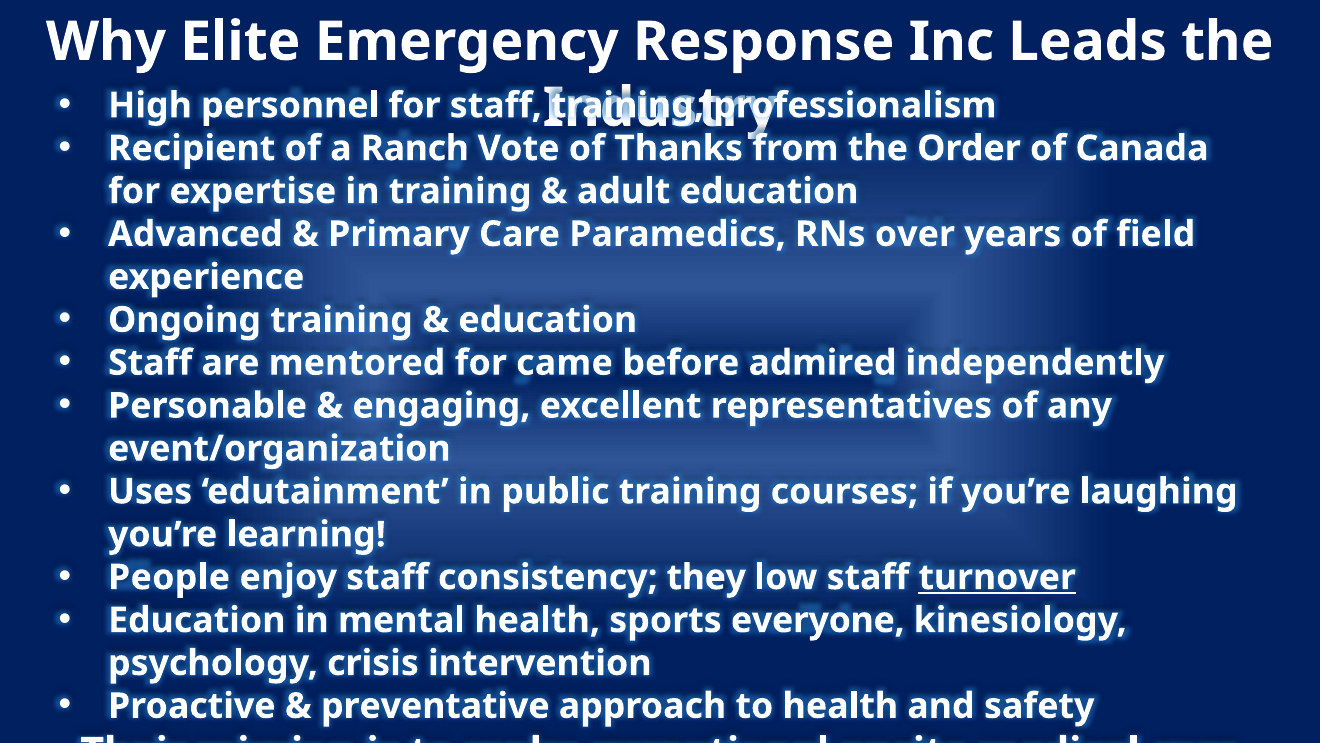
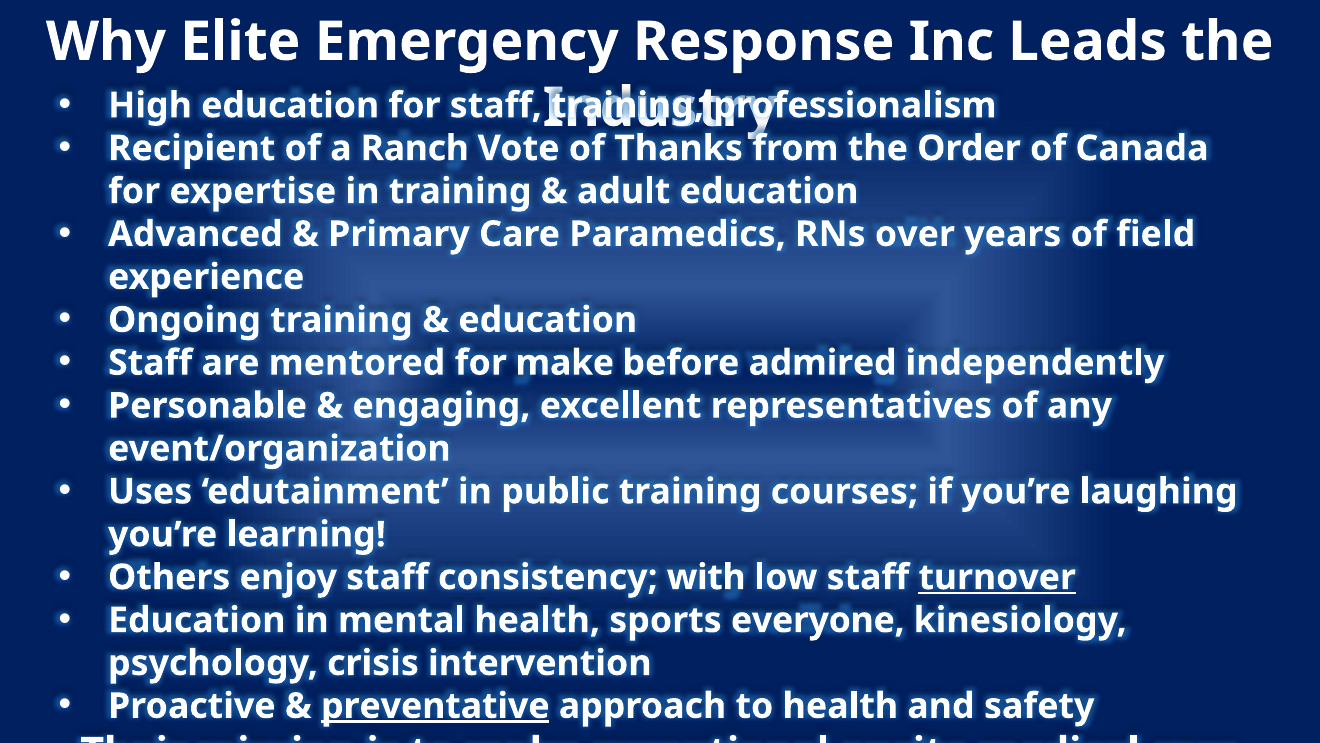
High personnel: personnel -> education
for came: came -> make
People: People -> Others
they: they -> with
preventative underline: none -> present
